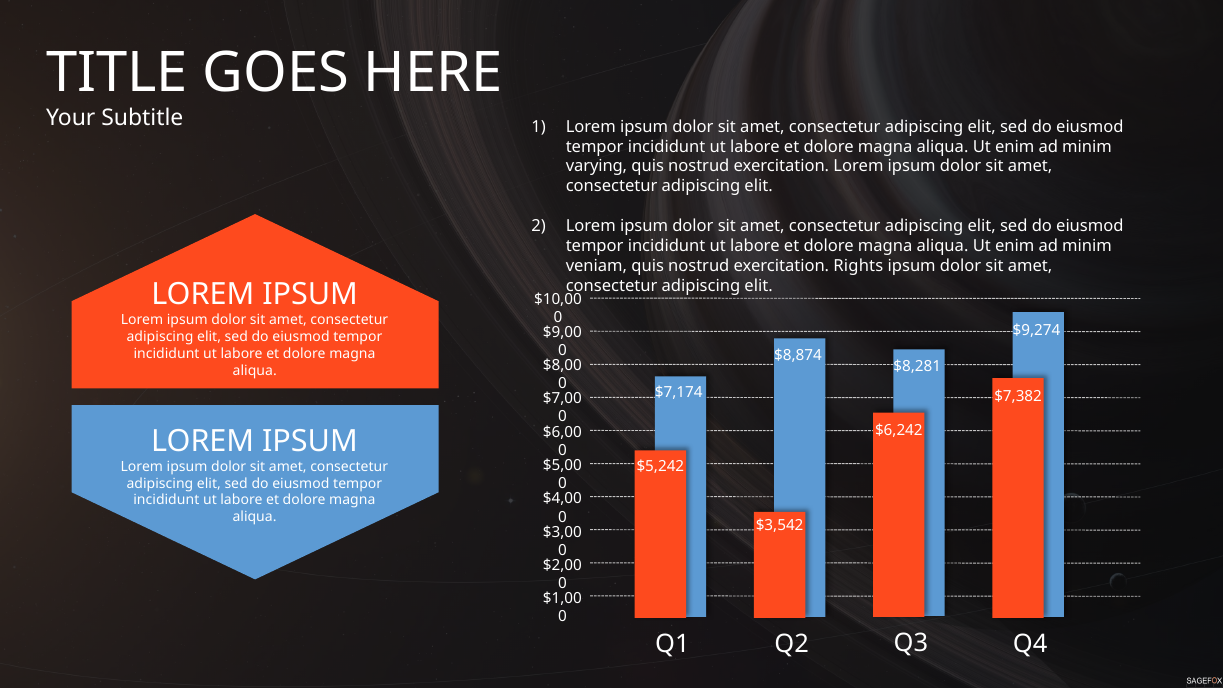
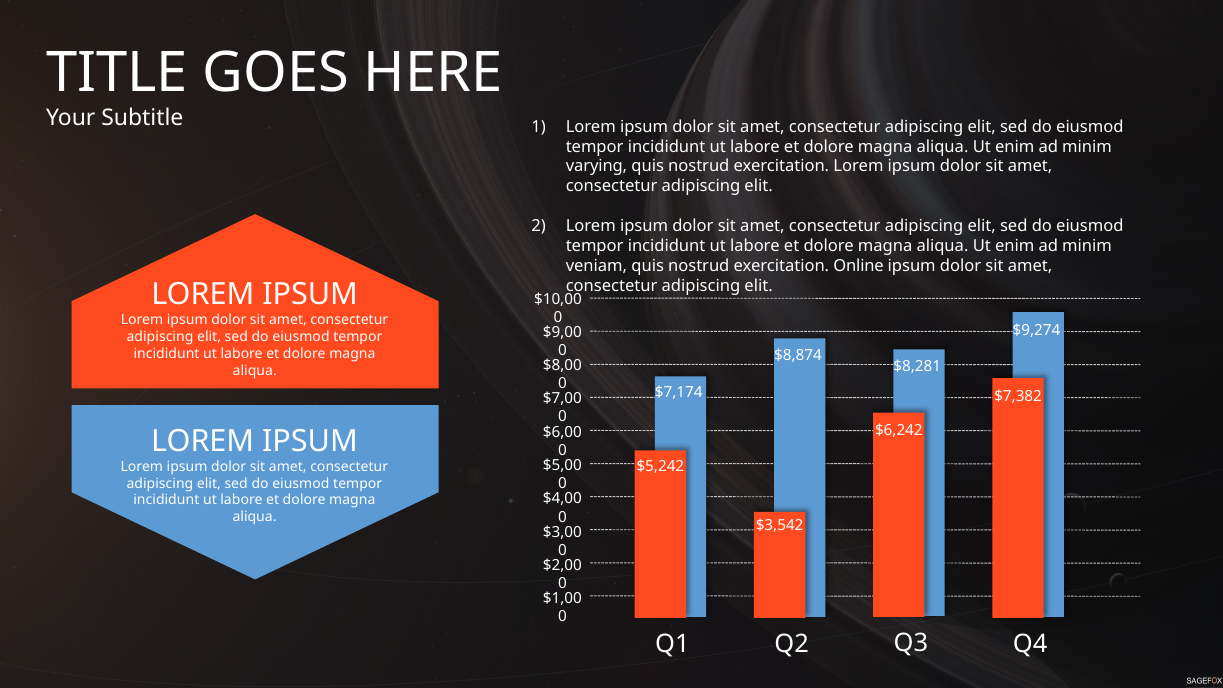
Rights: Rights -> Online
